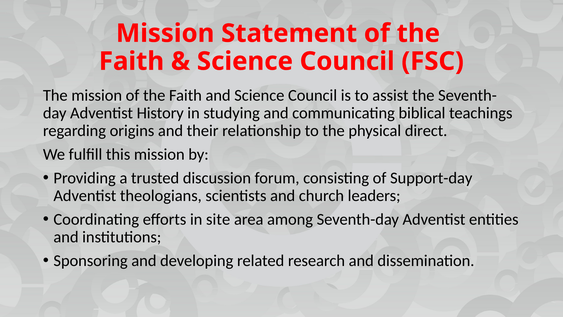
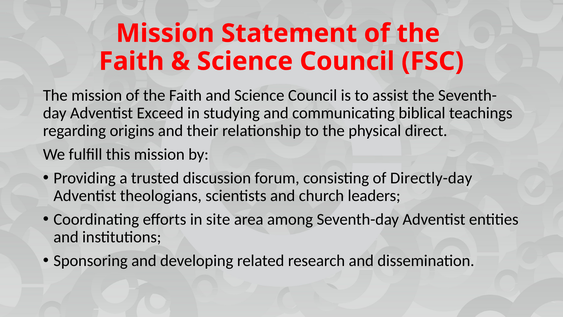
History: History -> Exceed
Support-day: Support-day -> Directly-day
